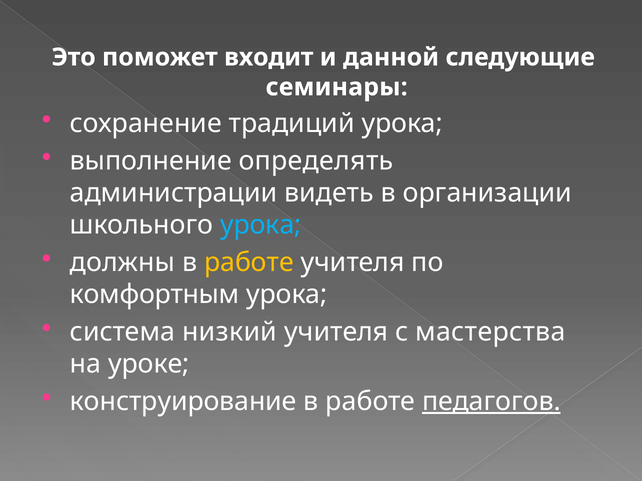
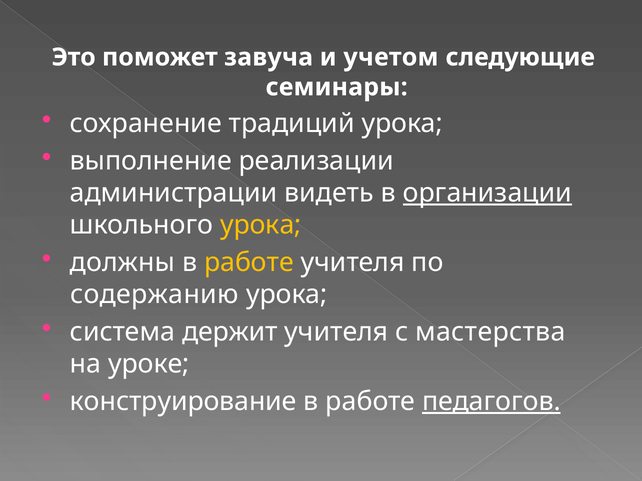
входит: входит -> завуча
данной: данной -> учетом
определять: определять -> реализации
организации underline: none -> present
урока at (261, 225) colour: light blue -> yellow
комфортным: комфортным -> содержанию
низкий: низкий -> держит
